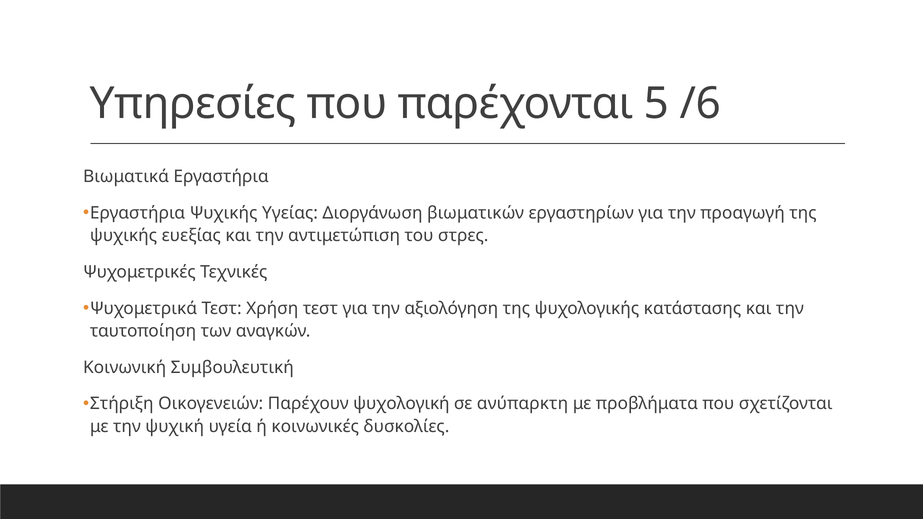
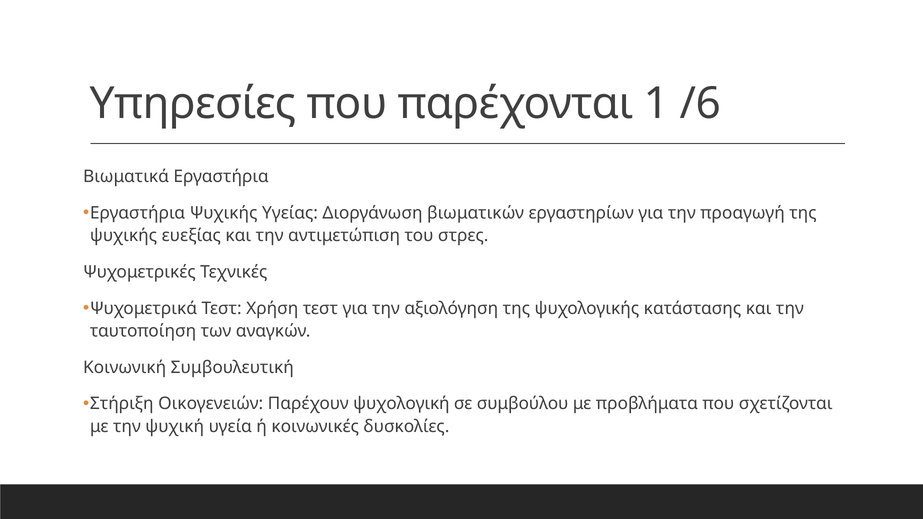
5: 5 -> 1
ανύπαρκτη: ανύπαρκτη -> συμβούλου
